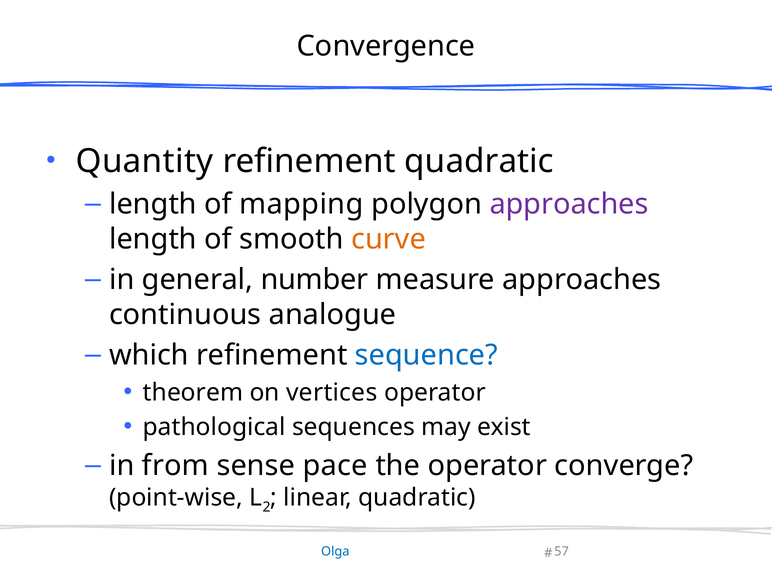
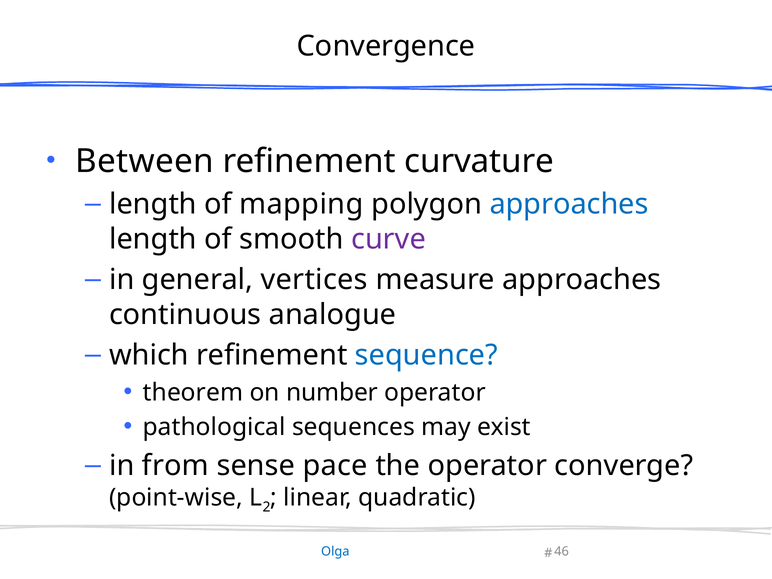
Quantity: Quantity -> Between
refinement quadratic: quadratic -> curvature
approaches at (569, 204) colour: purple -> blue
curve colour: orange -> purple
number: number -> vertices
vertices: vertices -> number
57: 57 -> 46
